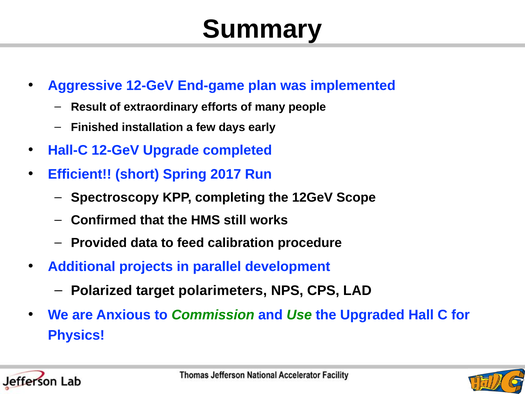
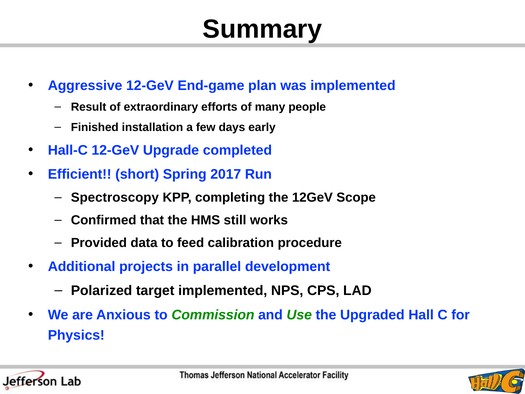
target polarimeters: polarimeters -> implemented
